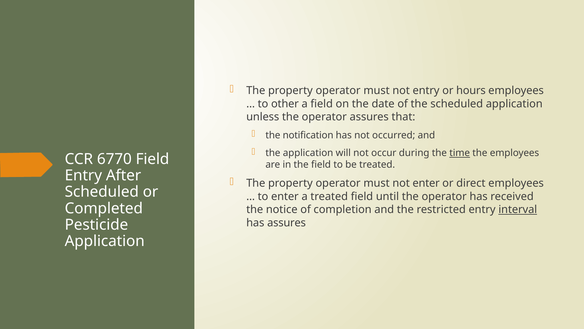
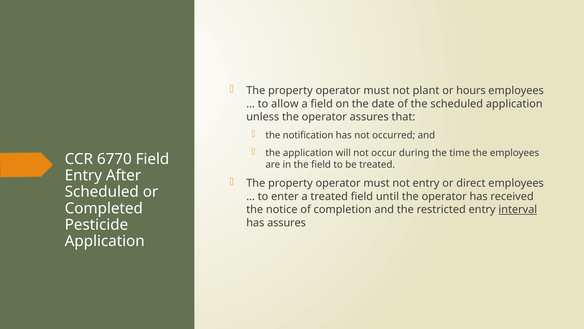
not entry: entry -> plant
other: other -> allow
time underline: present -> none
not enter: enter -> entry
